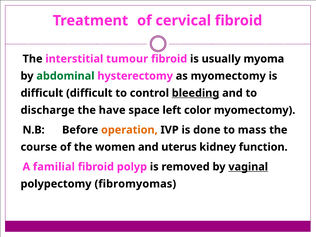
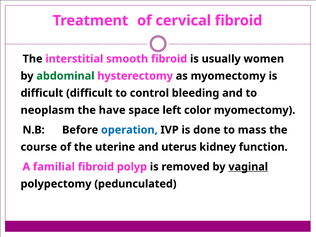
tumour: tumour -> smooth
myoma: myoma -> women
bleeding underline: present -> none
discharge: discharge -> neoplasm
operation colour: orange -> blue
women: women -> uterine
fibromyomas: fibromyomas -> pedunculated
